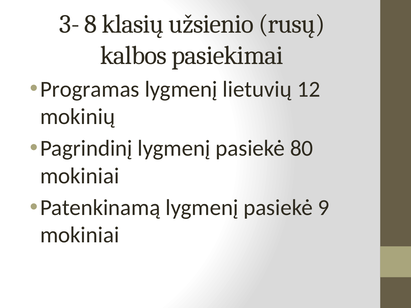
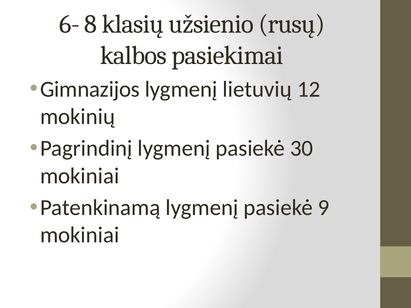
3-: 3- -> 6-
Programas: Programas -> Gimnazijos
80: 80 -> 30
